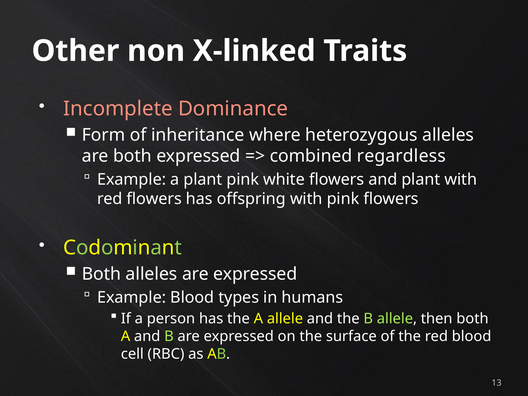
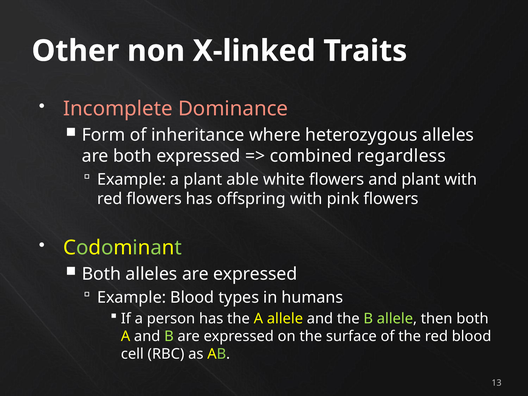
plant pink: pink -> able
